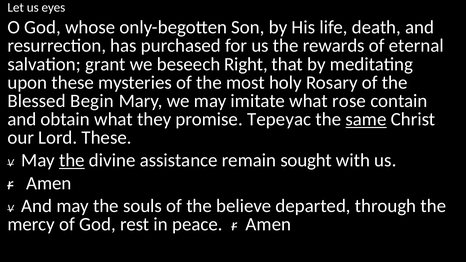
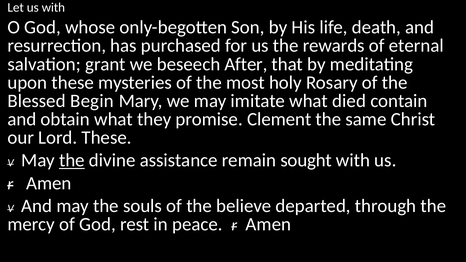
us eyes: eyes -> with
Right: Right -> After
rose: rose -> died
Tepeyac: Tepeyac -> Clement
same underline: present -> none
